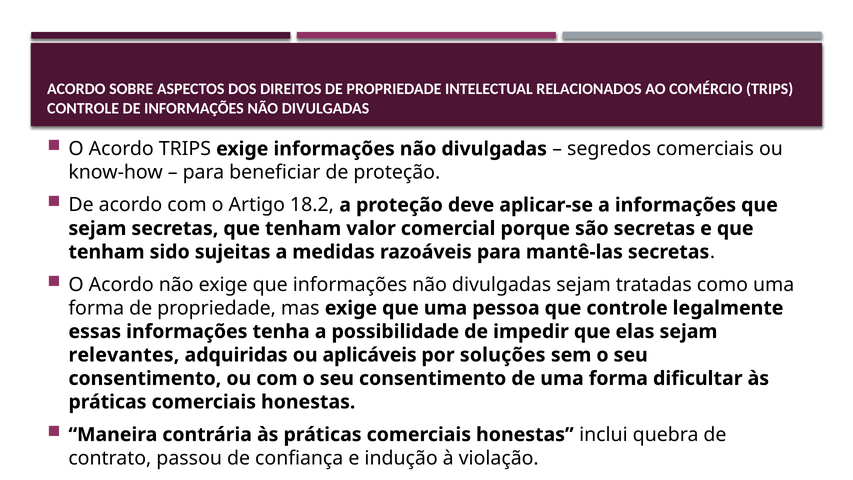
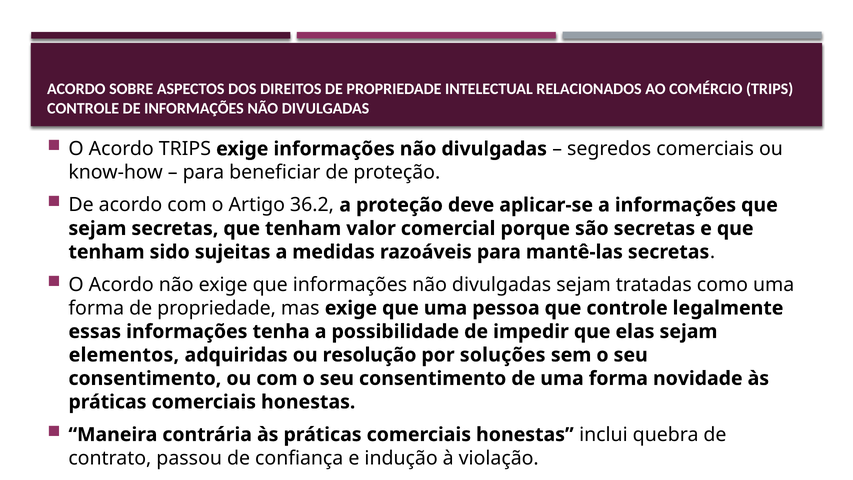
18.2: 18.2 -> 36.2
relevantes: relevantes -> elementos
aplicáveis: aplicáveis -> resolução
dificultar: dificultar -> novidade
